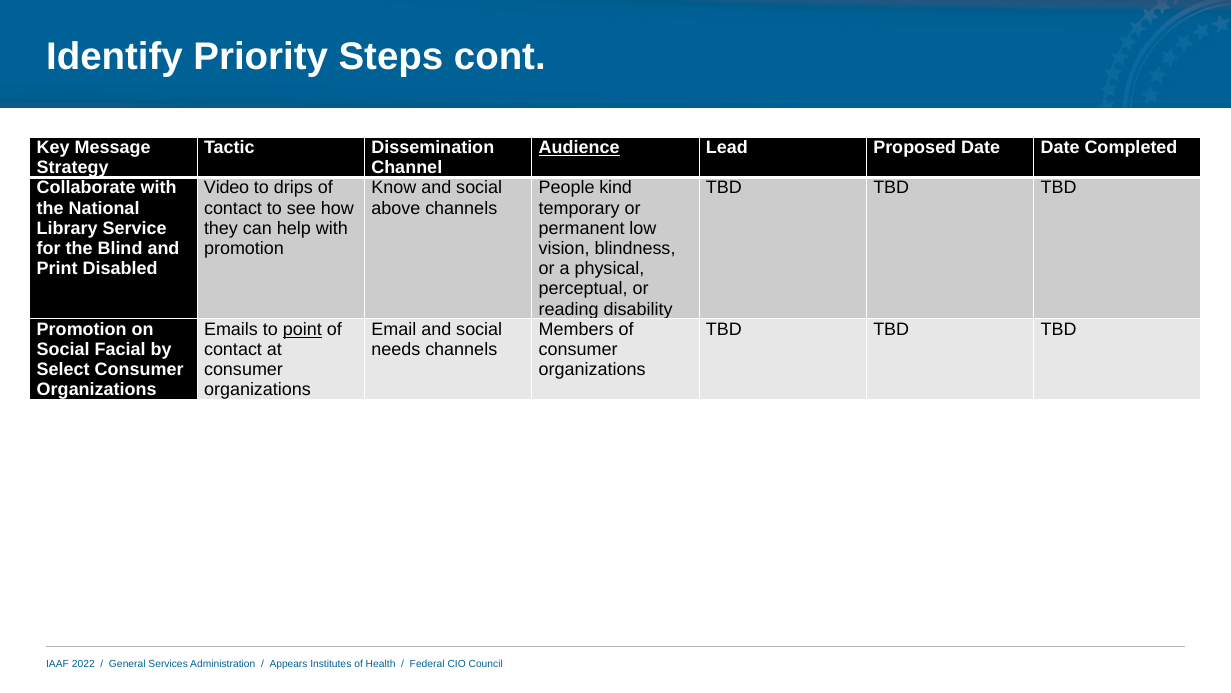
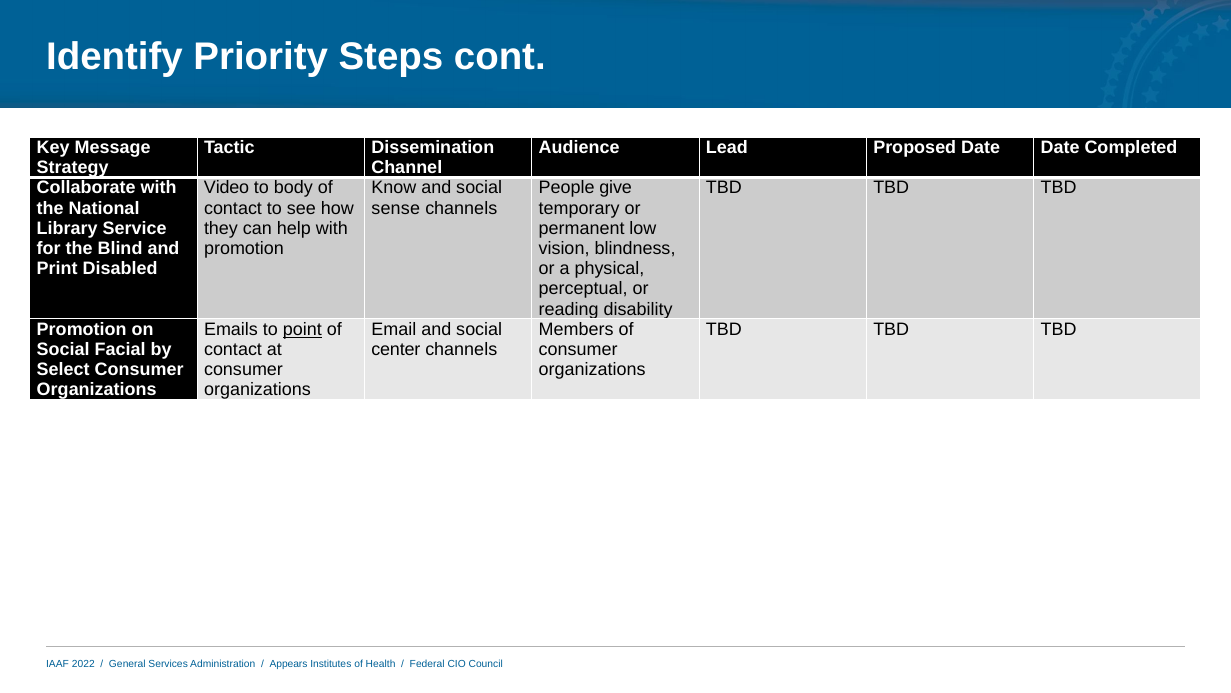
Audience underline: present -> none
drips: drips -> body
kind: kind -> give
above: above -> sense
needs: needs -> center
